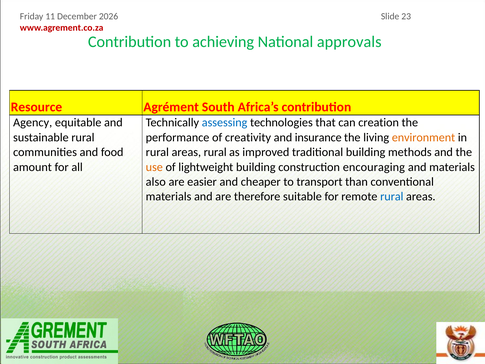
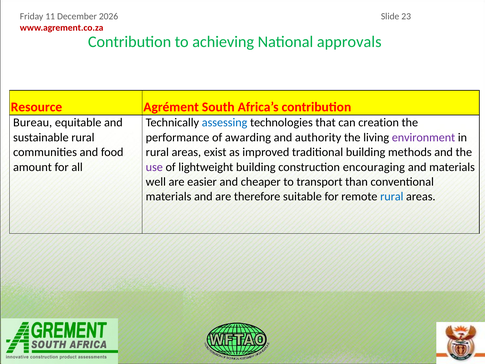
Agency: Agency -> Bureau
creativity: creativity -> awarding
insurance: insurance -> authority
environment colour: orange -> purple
areas rural: rural -> exist
use colour: orange -> purple
also: also -> well
